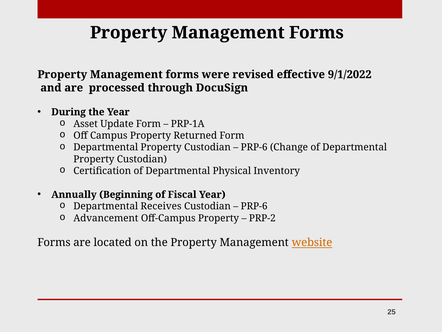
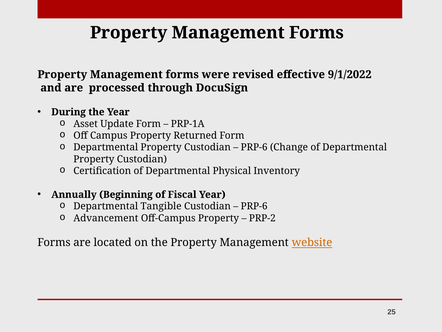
Receives: Receives -> Tangible
